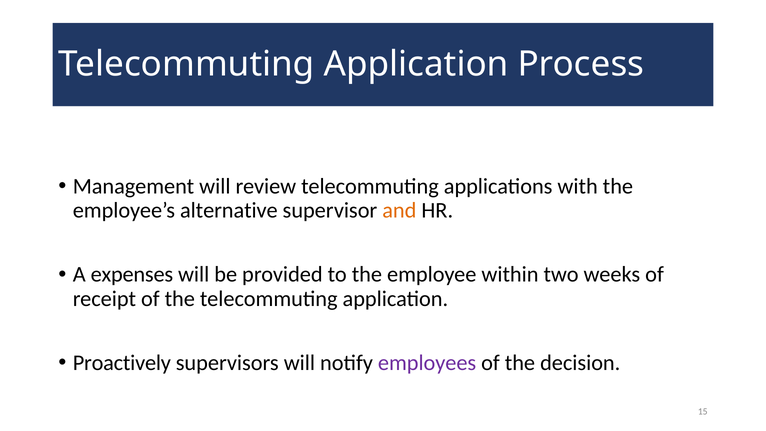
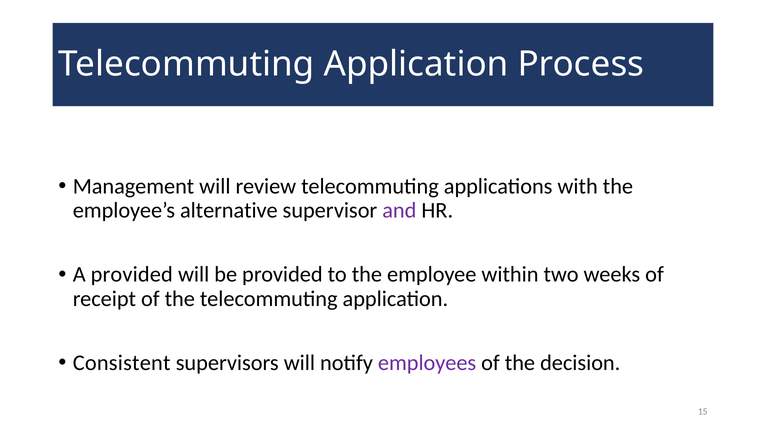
and colour: orange -> purple
A expenses: expenses -> provided
Proactively: Proactively -> Consistent
